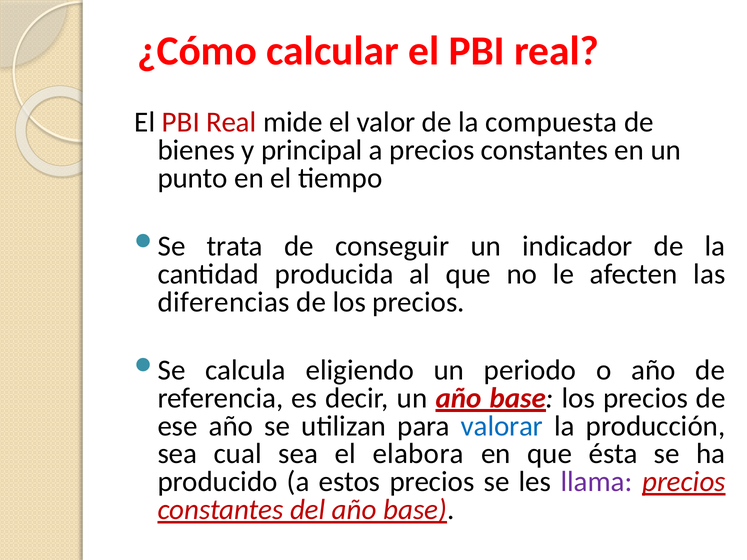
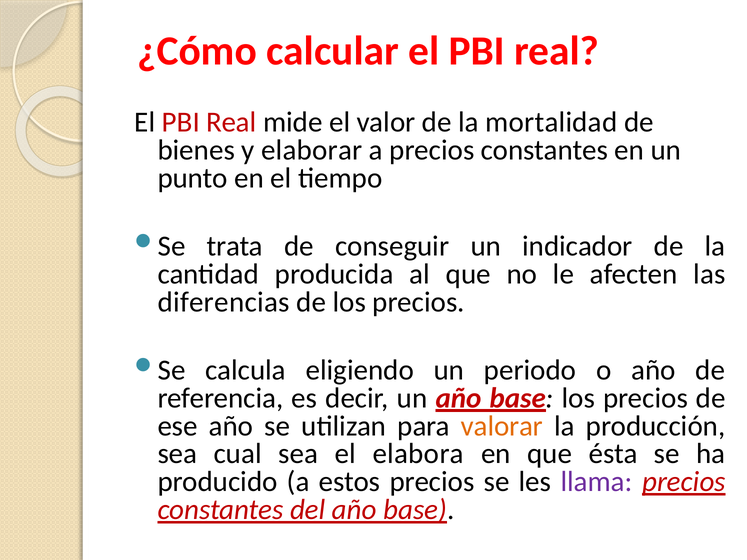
compuesta: compuesta -> mortalidad
principal: principal -> elaborar
valorar colour: blue -> orange
